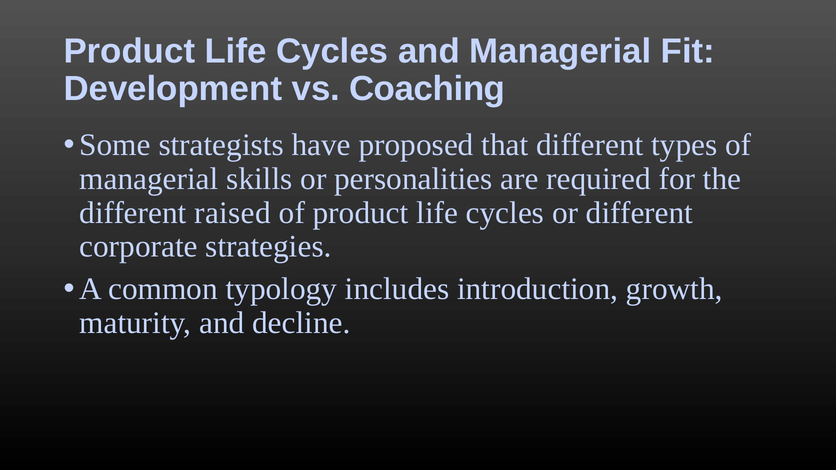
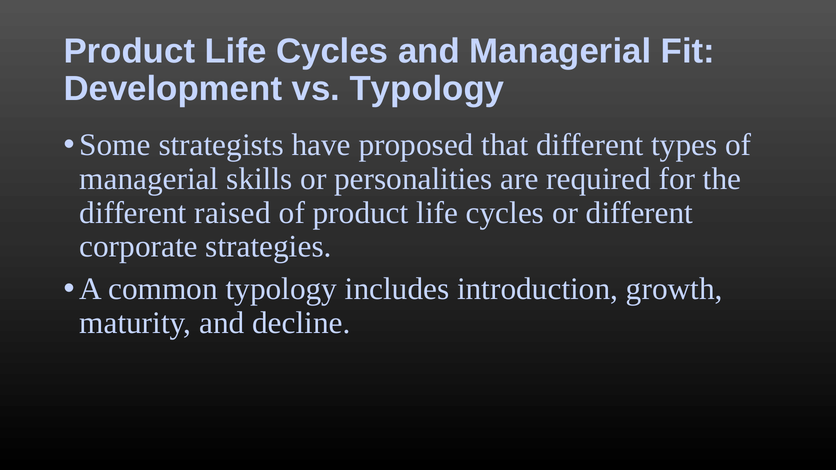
vs Coaching: Coaching -> Typology
